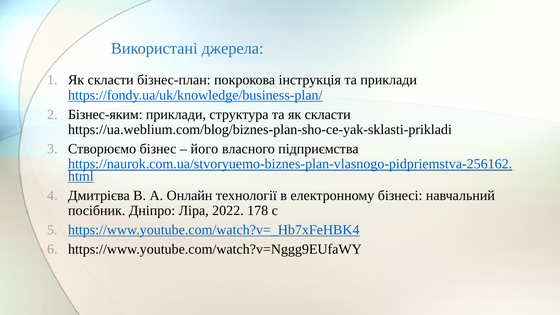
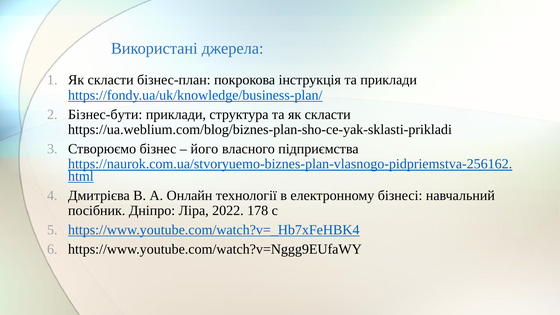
Бізнес-яким: Бізнес-яким -> Бізнес-бути
